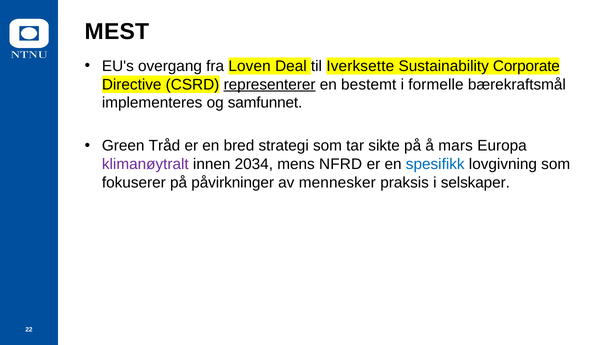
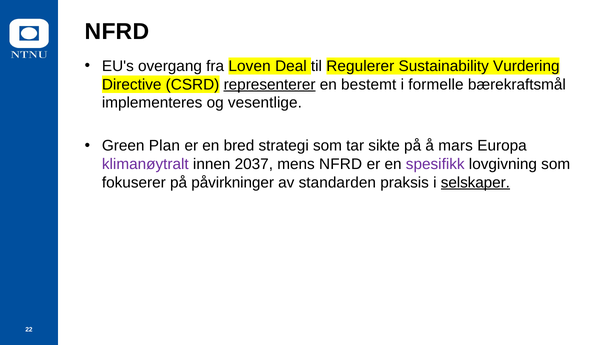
MEST at (117, 32): MEST -> NFRD
Iverksette: Iverksette -> Regulerer
Corporate: Corporate -> Vurdering
samfunnet: samfunnet -> vesentlige
Tråd: Tråd -> Plan
2034: 2034 -> 2037
spesifikk colour: blue -> purple
mennesker: mennesker -> standarden
selskaper underline: none -> present
